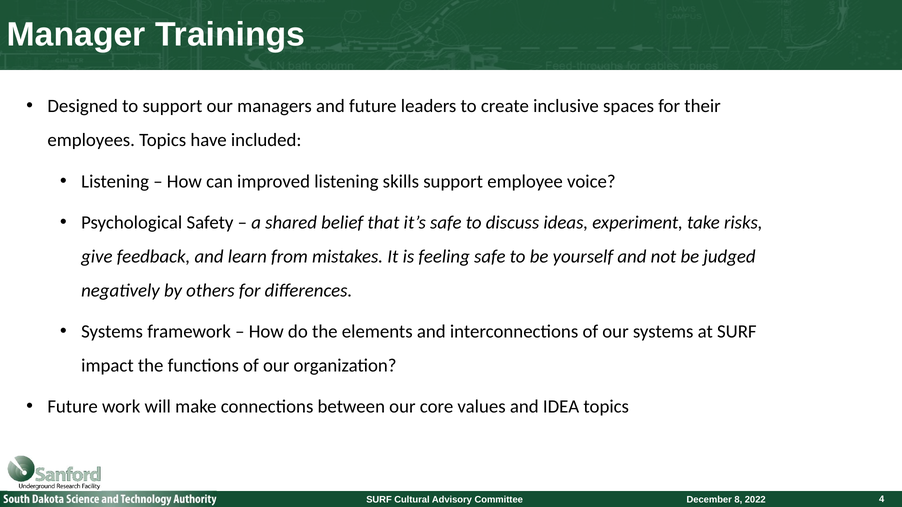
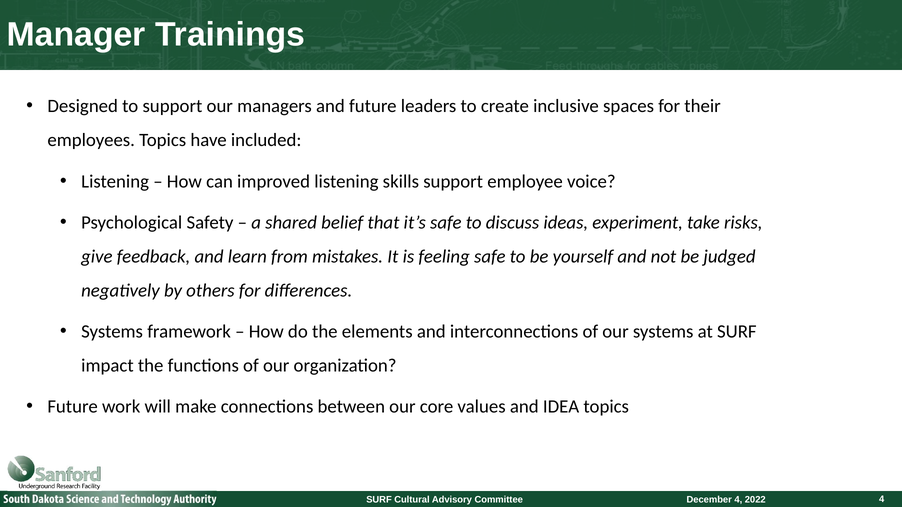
December 8: 8 -> 4
